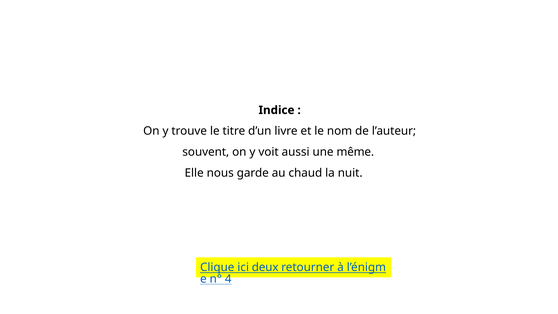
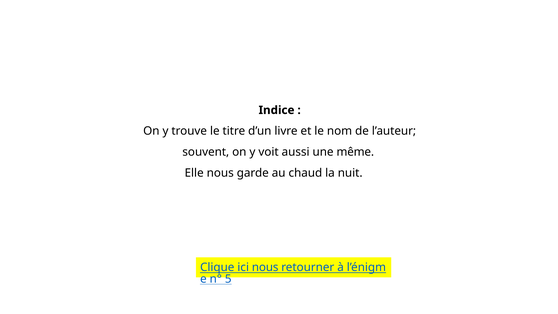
ici deux: deux -> nous
4: 4 -> 5
